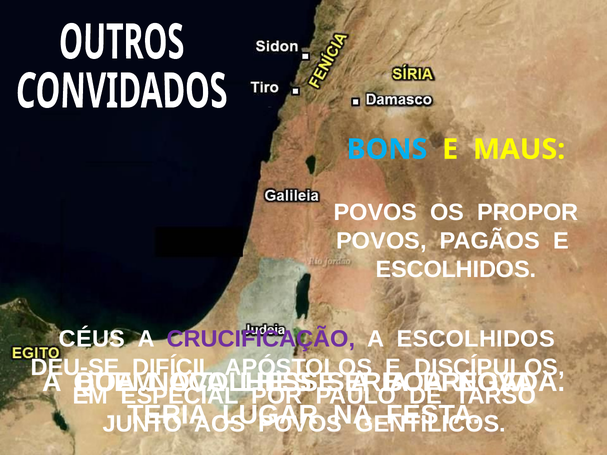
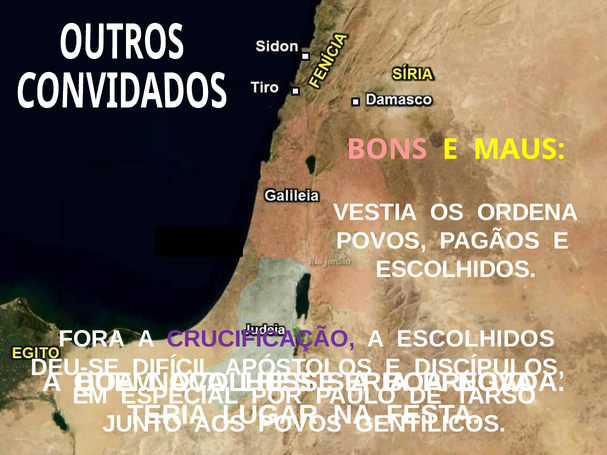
BONS colour: light blue -> pink
POVOS at (375, 213): POVOS -> VESTIA
PROPOR: PROPOR -> ORDENA
CÉUS: CÉUS -> FORA
